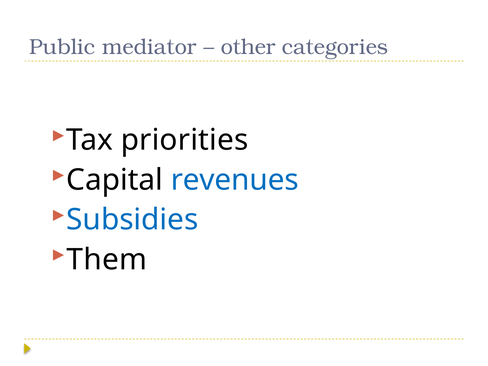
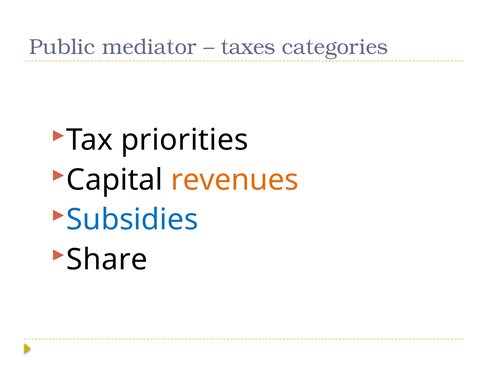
other: other -> taxes
revenues colour: blue -> orange
Them: Them -> Share
